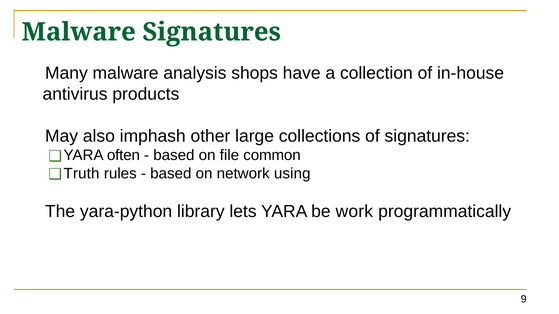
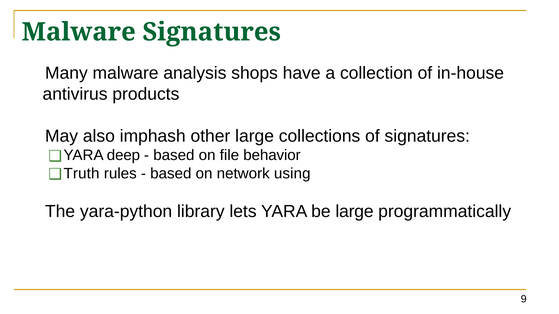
often: often -> deep
common: common -> behavior
be work: work -> large
